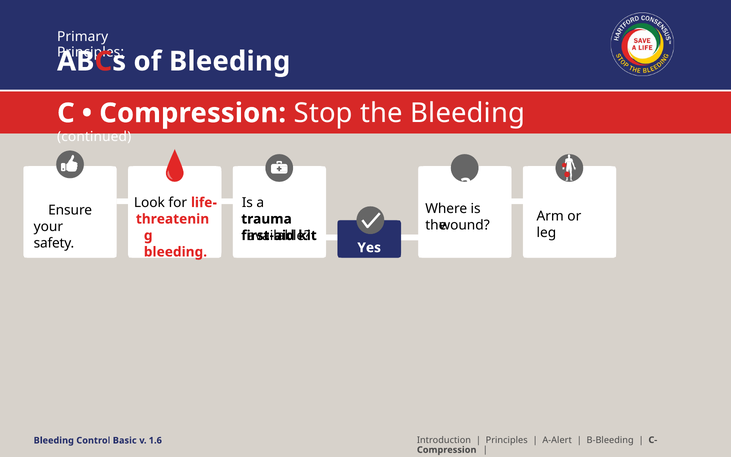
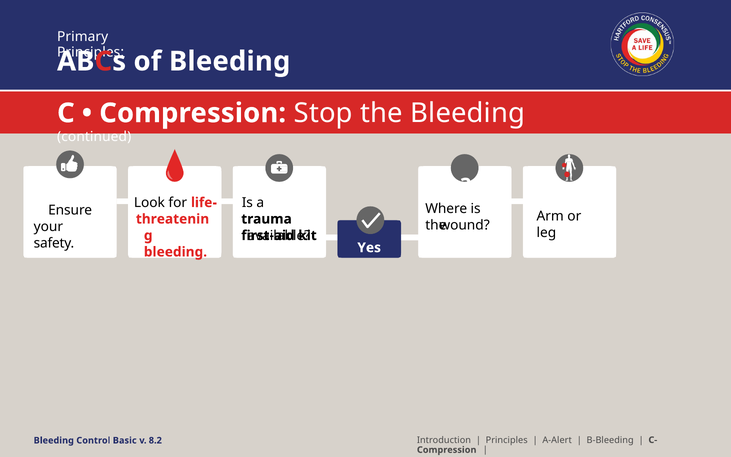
1.6: 1.6 -> 8.2
